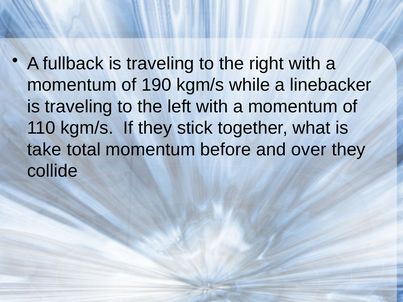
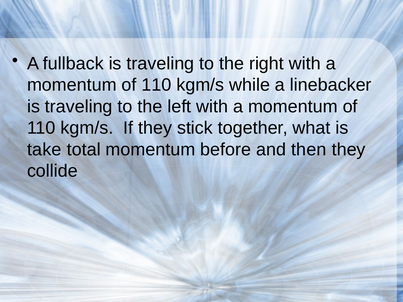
190 at (157, 85): 190 -> 110
over: over -> then
